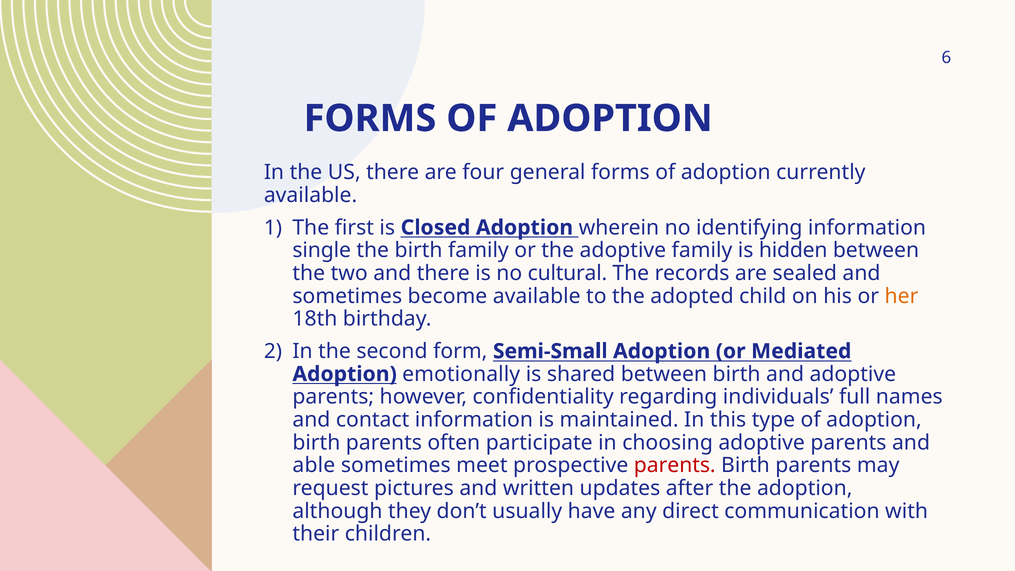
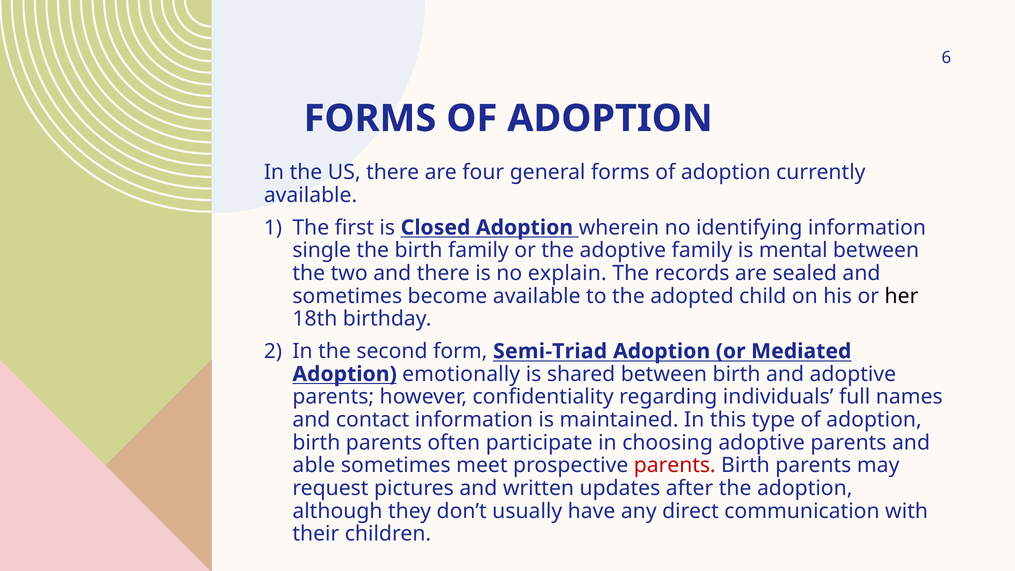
hidden: hidden -> mental
cultural: cultural -> explain
her colour: orange -> black
Semi-Small: Semi-Small -> Semi-Triad
